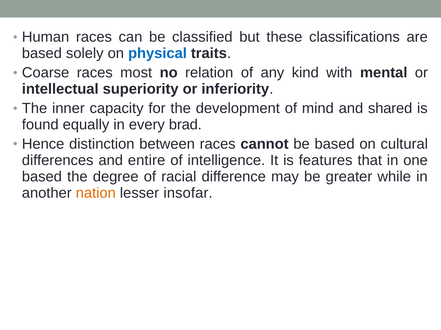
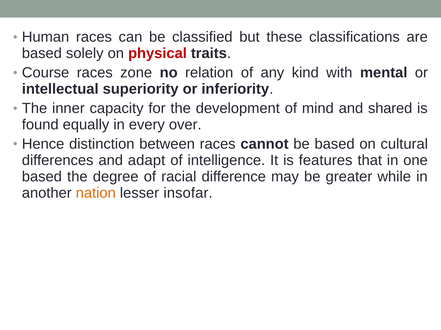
physical colour: blue -> red
Coarse: Coarse -> Course
most: most -> zone
brad: brad -> over
entire: entire -> adapt
